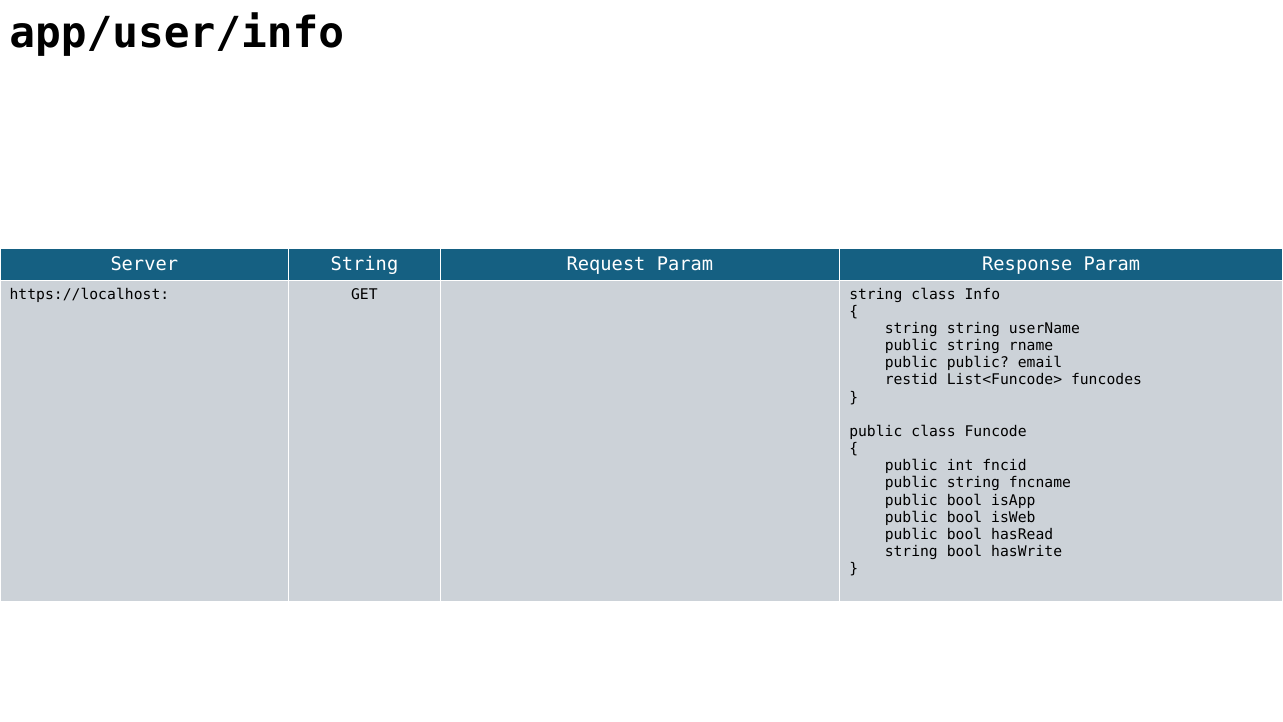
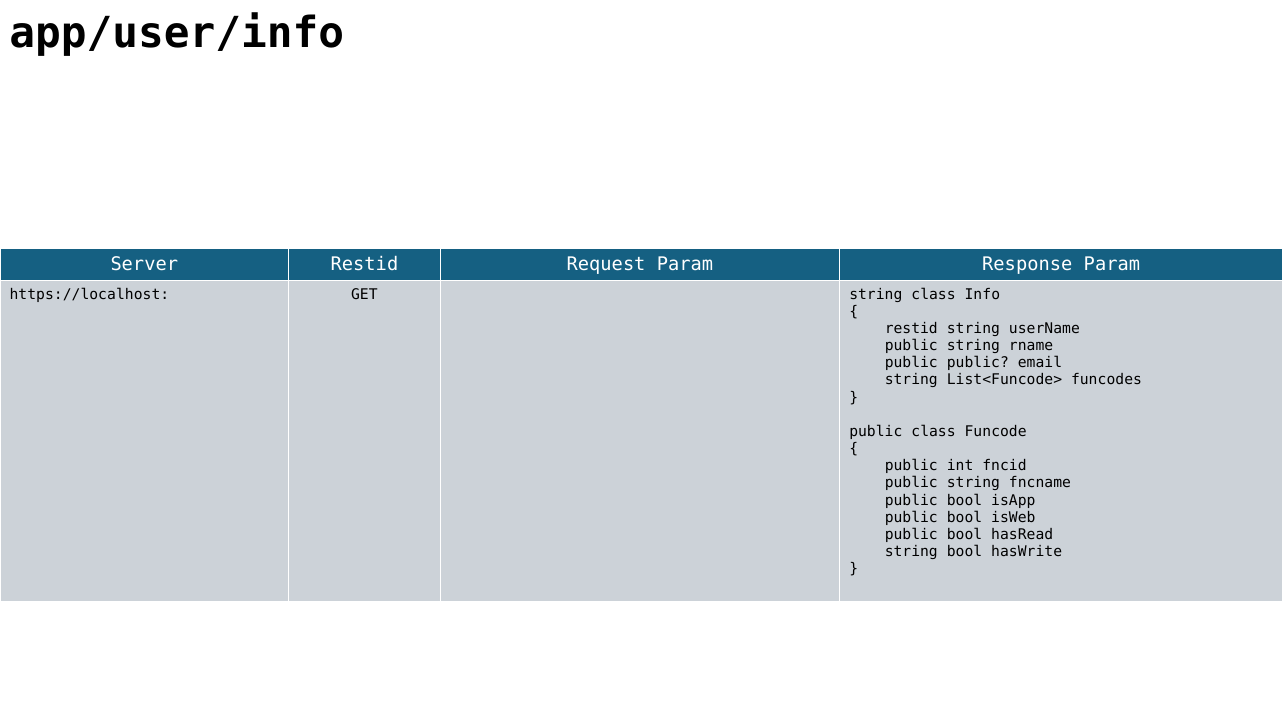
Server String: String -> Restid
string at (911, 328): string -> restid
restid at (911, 380): restid -> string
